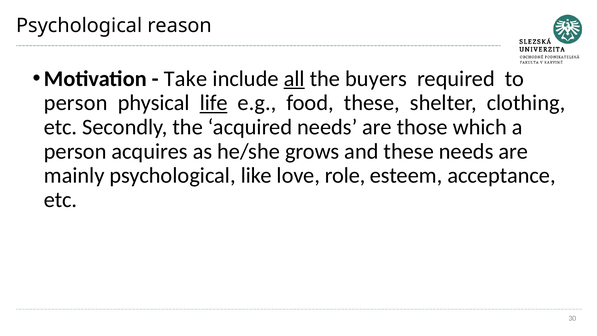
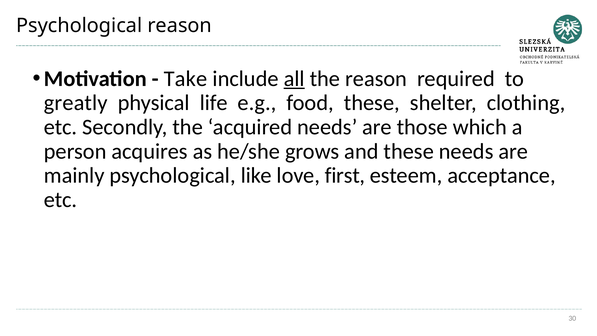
the buyers: buyers -> reason
person at (76, 103): person -> greatly
life underline: present -> none
role: role -> first
